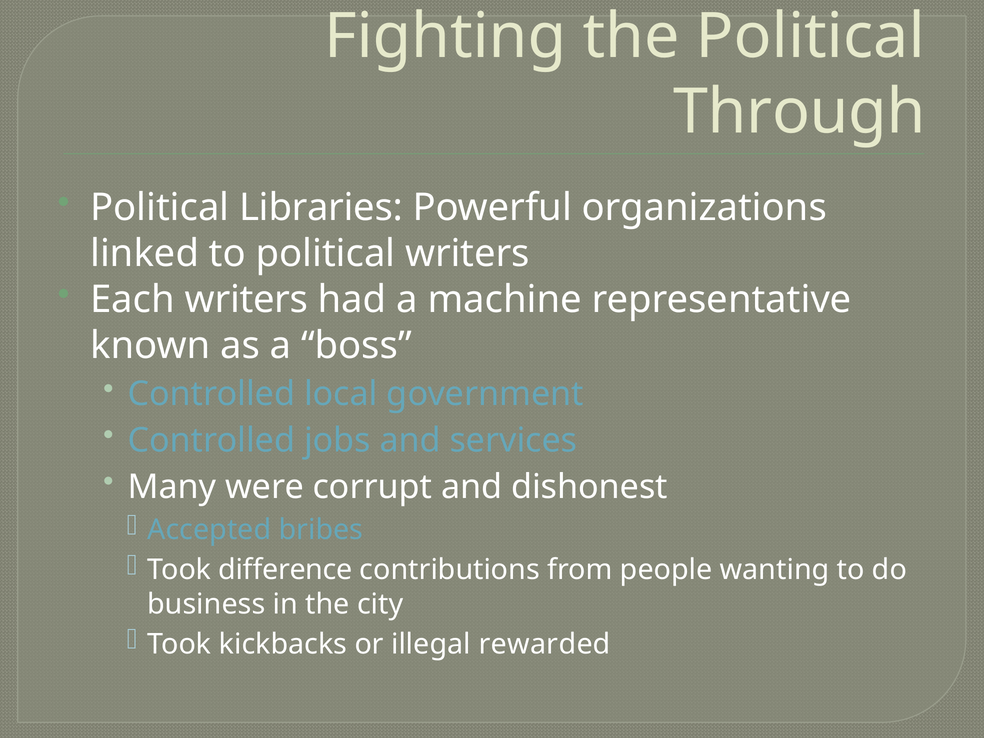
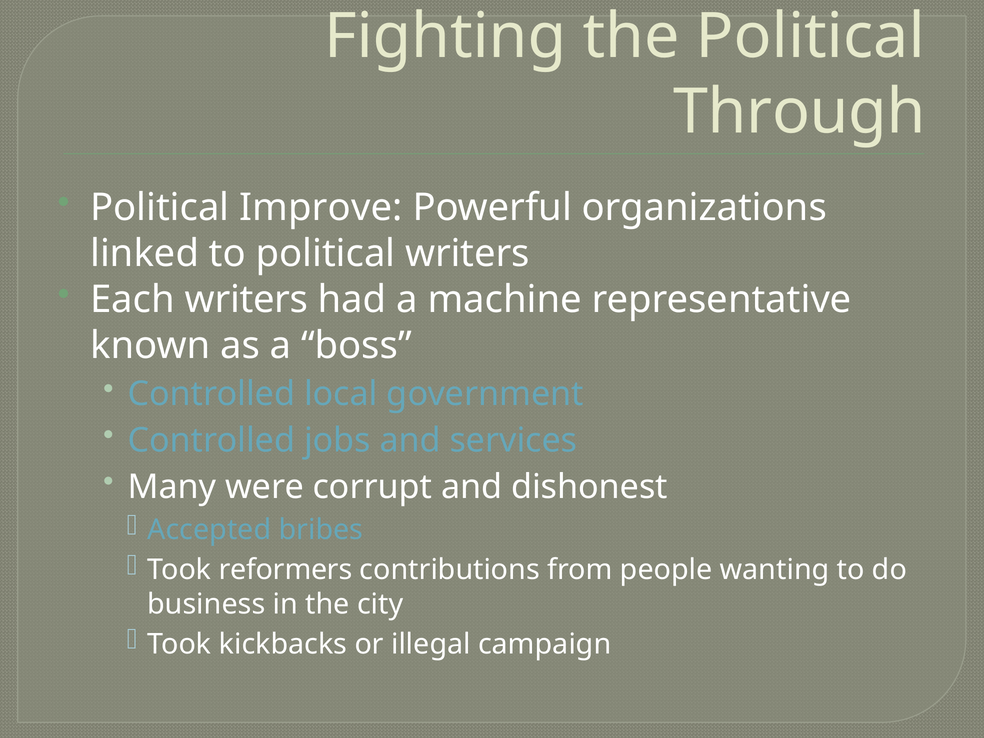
Libraries: Libraries -> Improve
difference: difference -> reformers
rewarded: rewarded -> campaign
